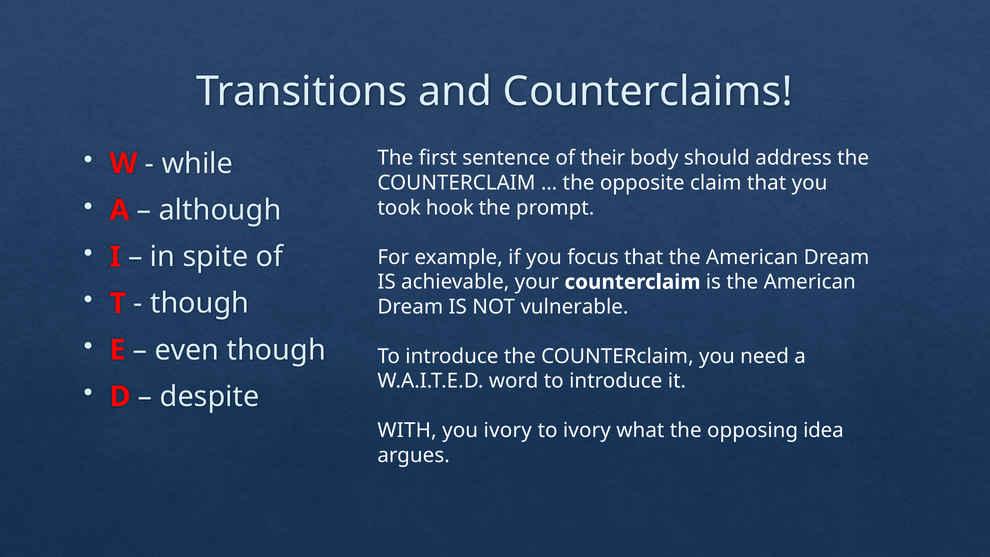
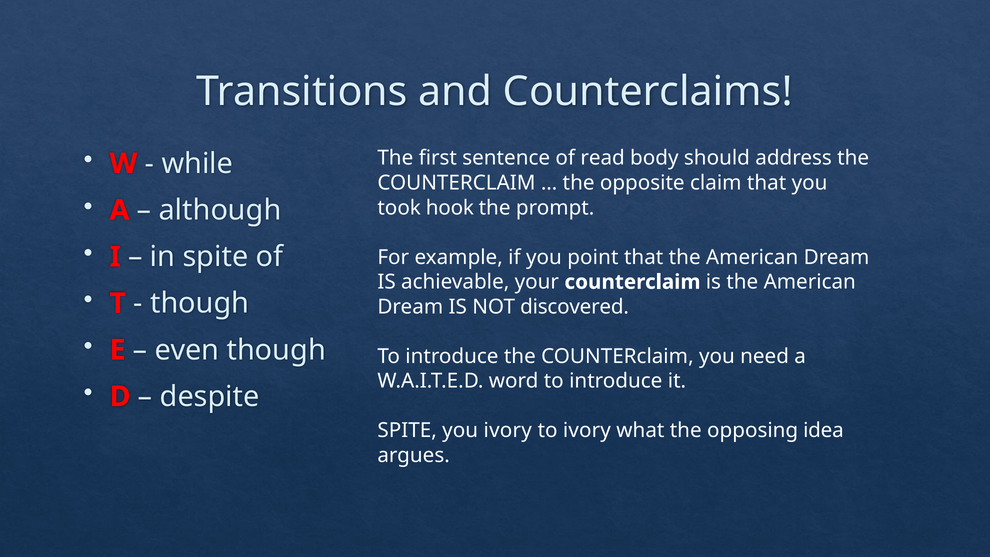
their: their -> read
focus: focus -> point
vulnerable: vulnerable -> discovered
WITH at (407, 431): WITH -> SPITE
